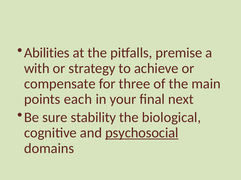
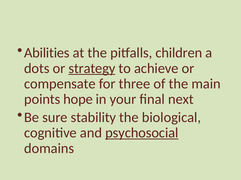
premise: premise -> children
with: with -> dots
strategy underline: none -> present
each: each -> hope
